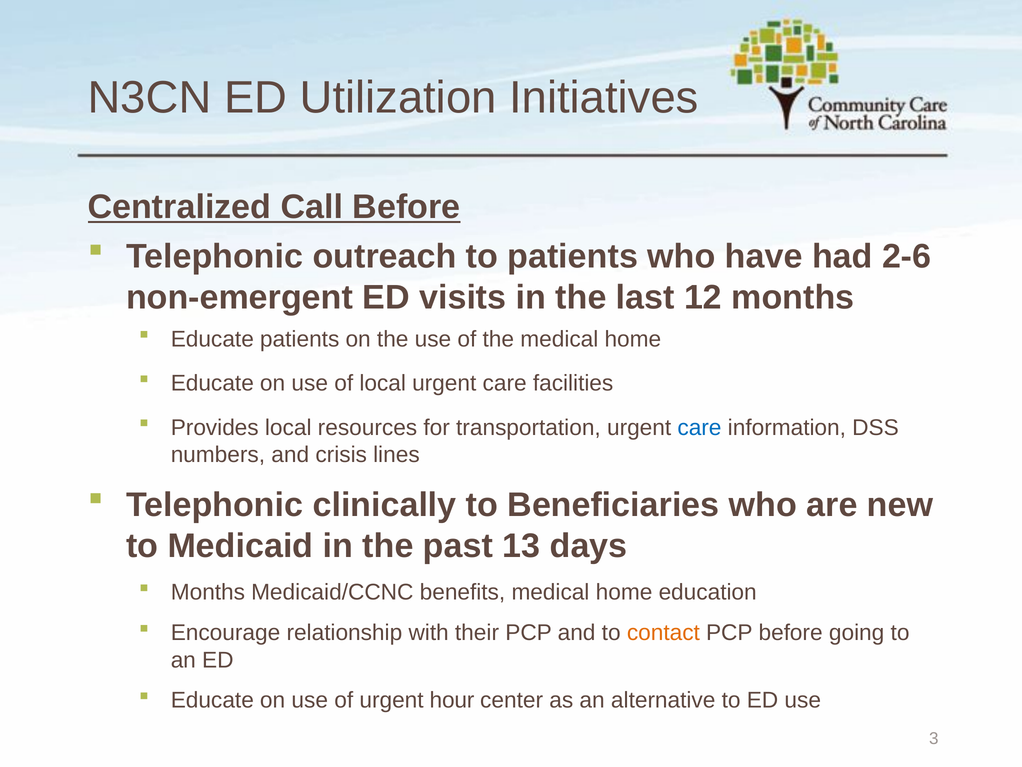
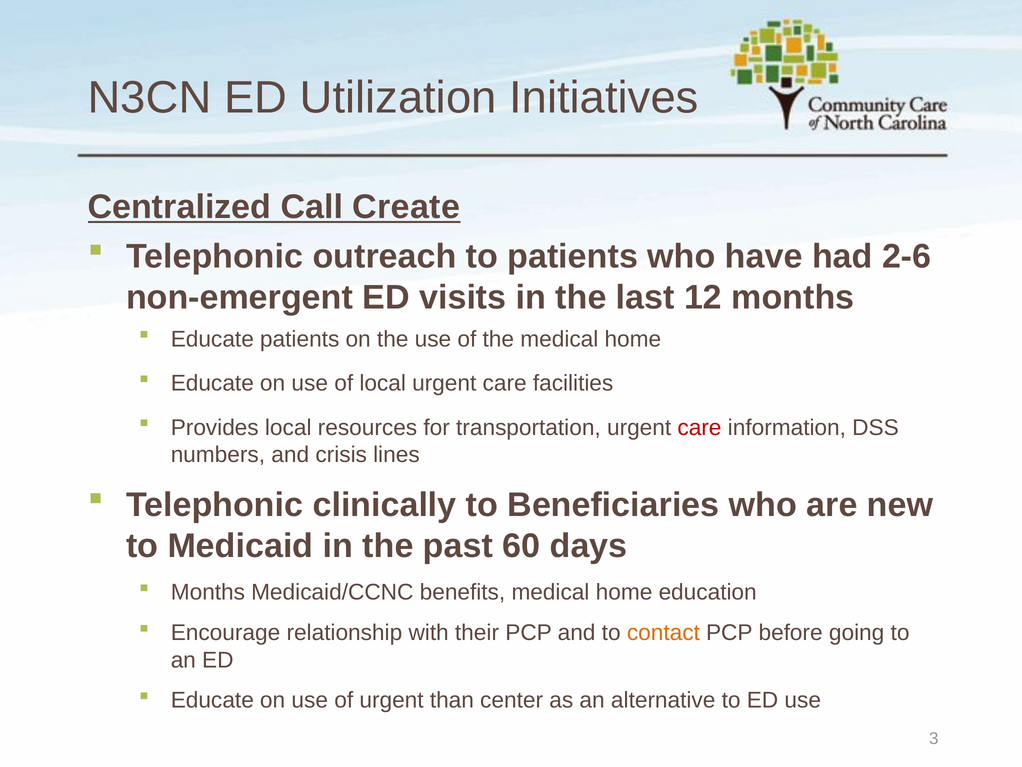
Call Before: Before -> Create
care at (699, 427) colour: blue -> red
13: 13 -> 60
hour: hour -> than
